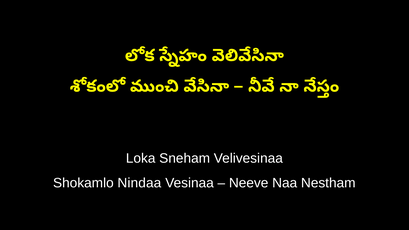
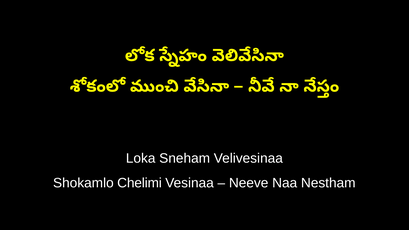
Nindaa: Nindaa -> Chelimi
